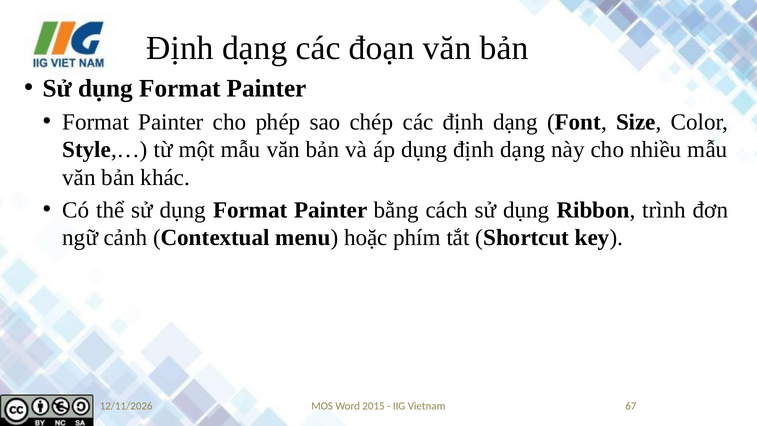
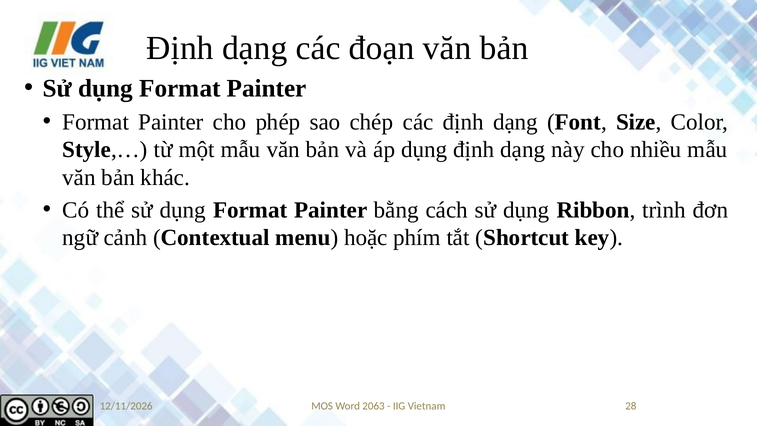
2015: 2015 -> 2063
67: 67 -> 28
